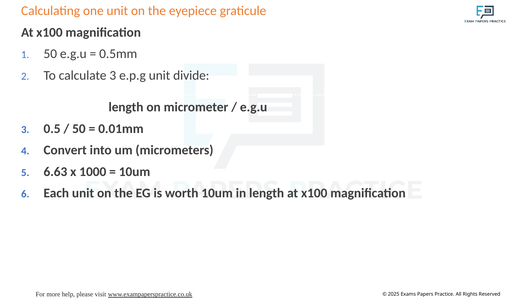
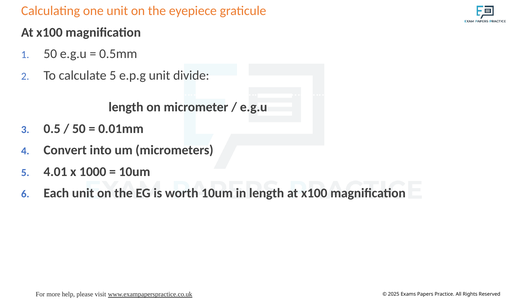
calculate 3: 3 -> 5
6.63: 6.63 -> 4.01
